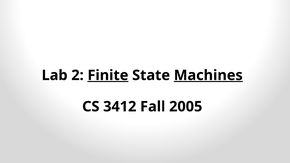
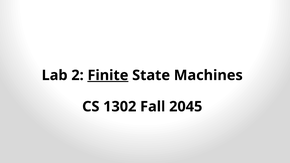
Machines underline: present -> none
3412: 3412 -> 1302
2005: 2005 -> 2045
